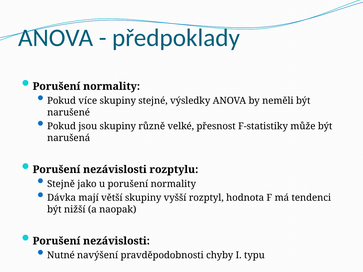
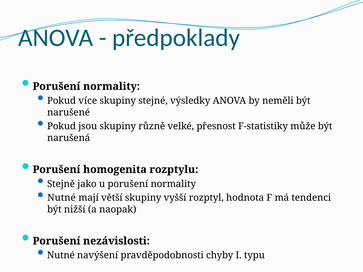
nezávislosti at (115, 170): nezávislosti -> homogenita
Dávka at (62, 198): Dávka -> Nutné
